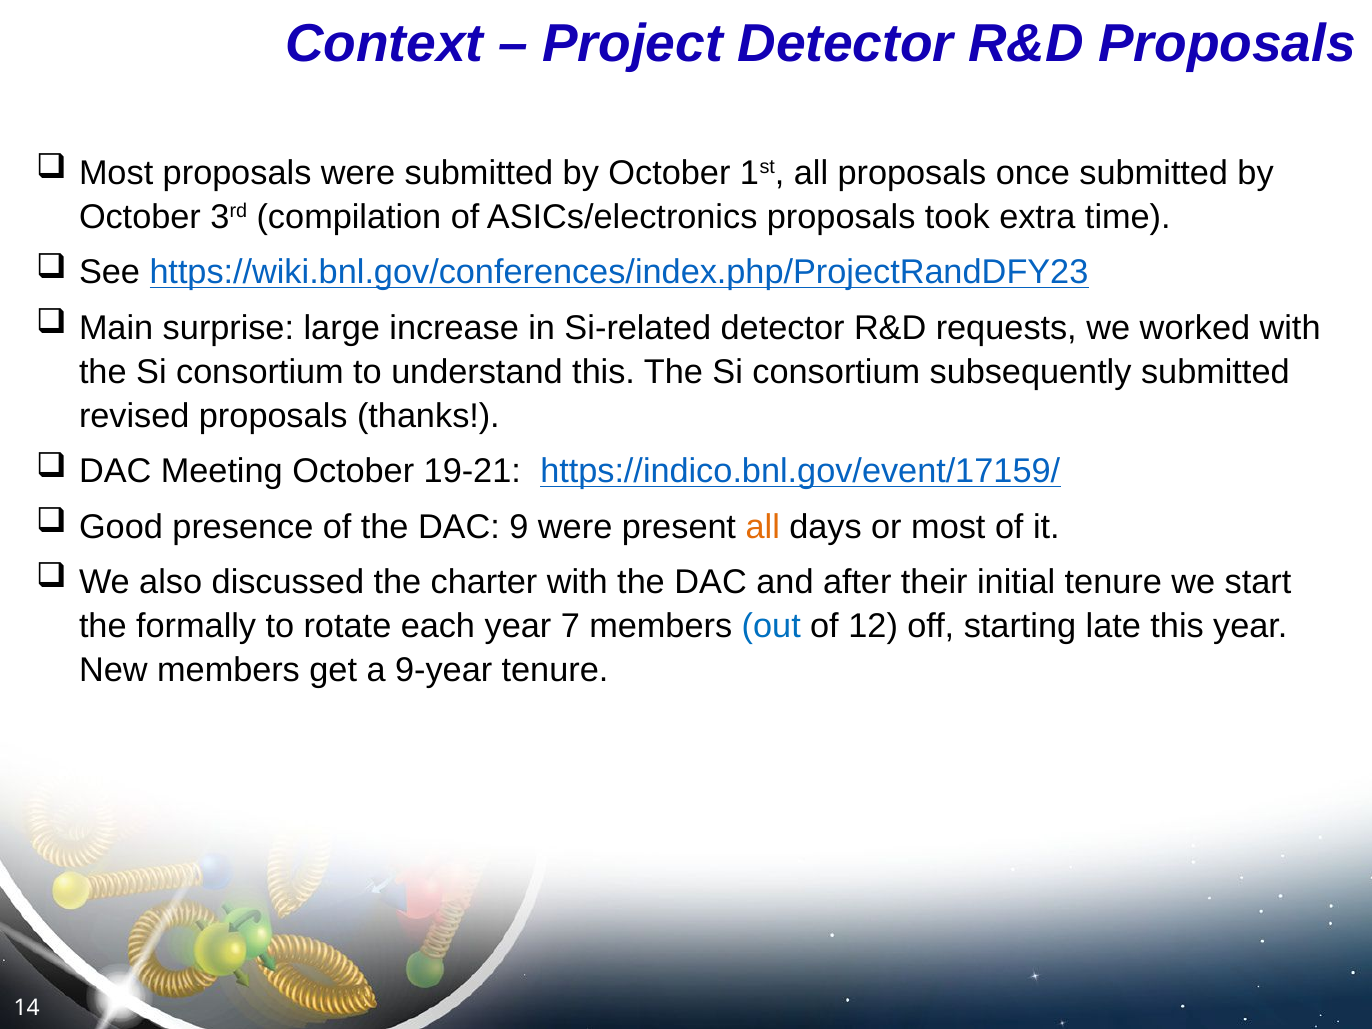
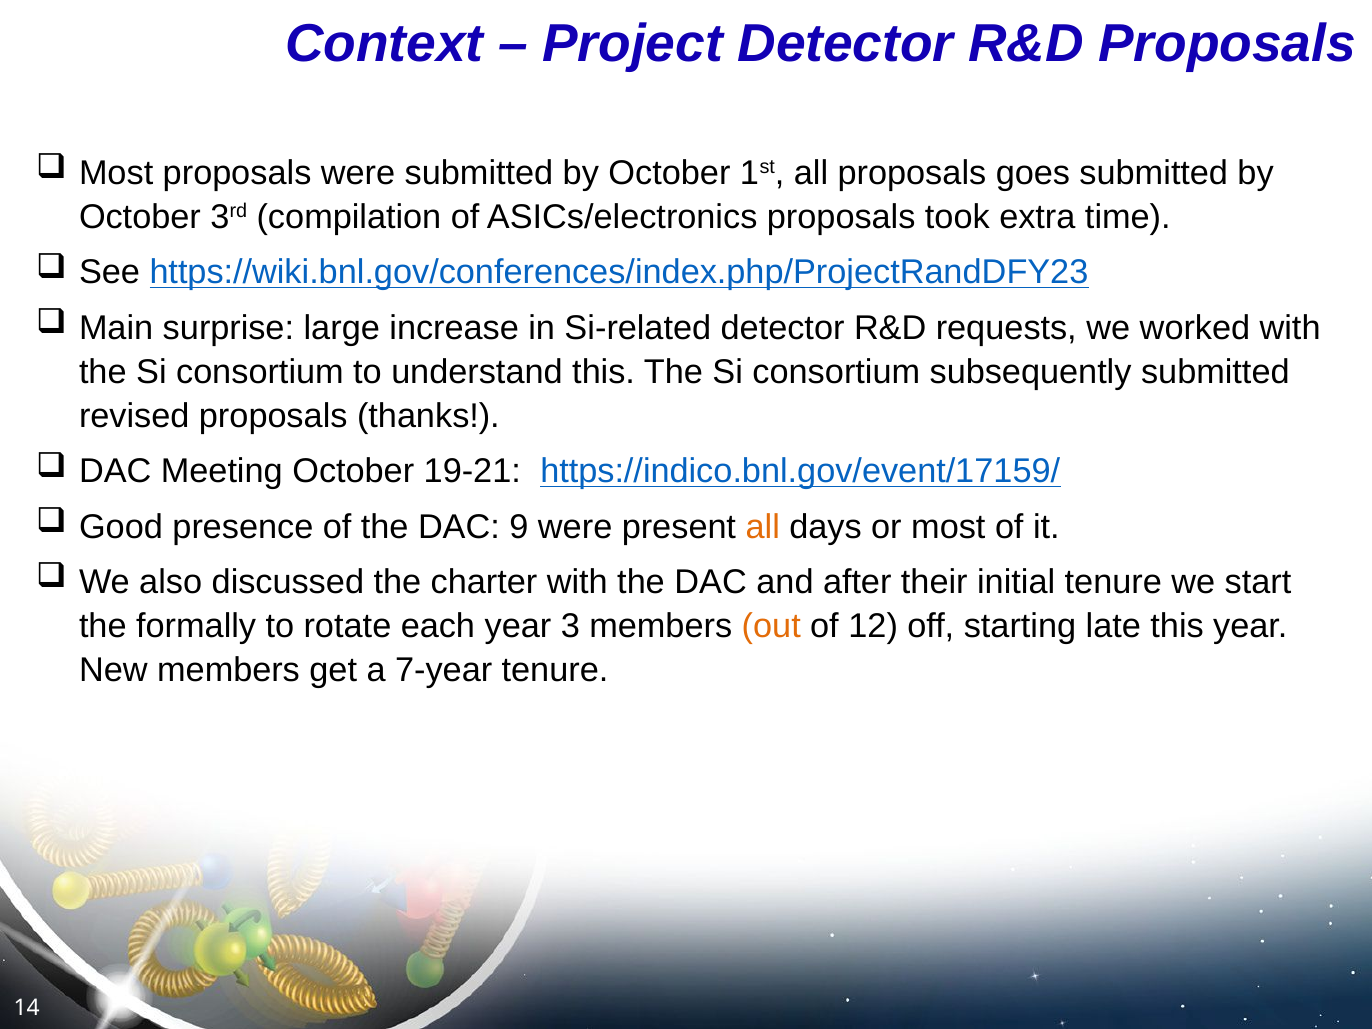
once: once -> goes
7: 7 -> 3
out colour: blue -> orange
9-year: 9-year -> 7-year
